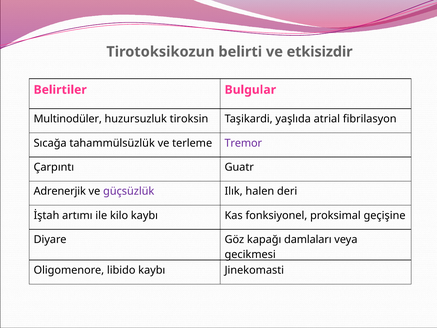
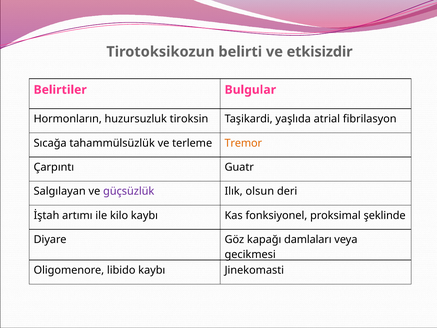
Multinodüler: Multinodüler -> Hormonların
Tremor colour: purple -> orange
Adrenerjik: Adrenerjik -> Salgılayan
halen: halen -> olsun
geçişine: geçişine -> şeklinde
